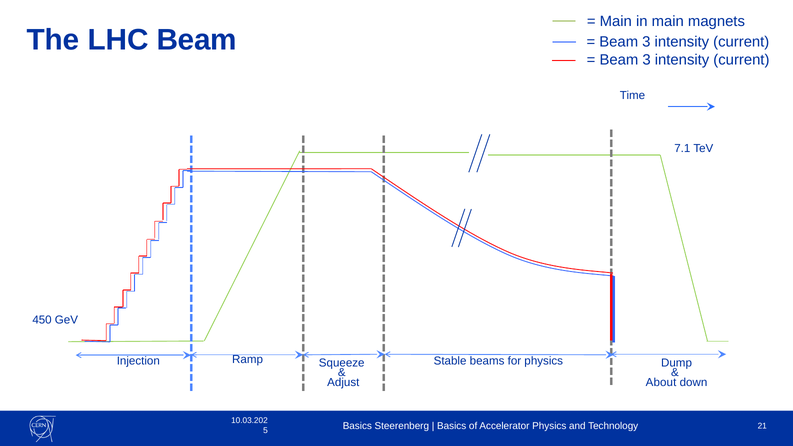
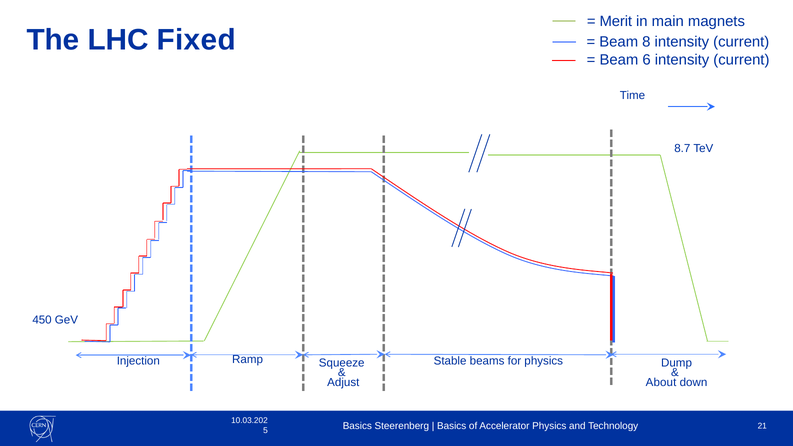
Main at (616, 22): Main -> Merit
LHC Beam: Beam -> Fixed
3 at (646, 42): 3 -> 8
3 at (647, 60): 3 -> 6
7.1: 7.1 -> 8.7
